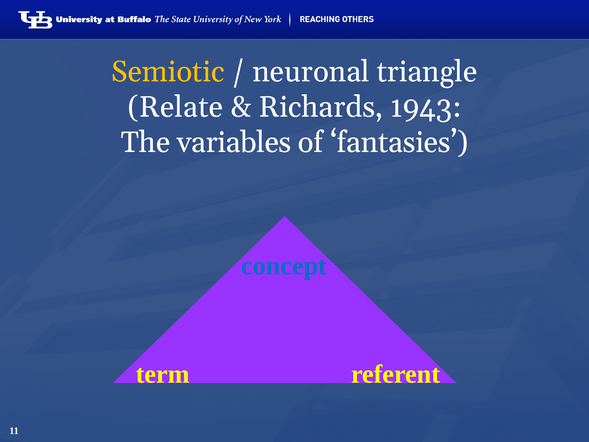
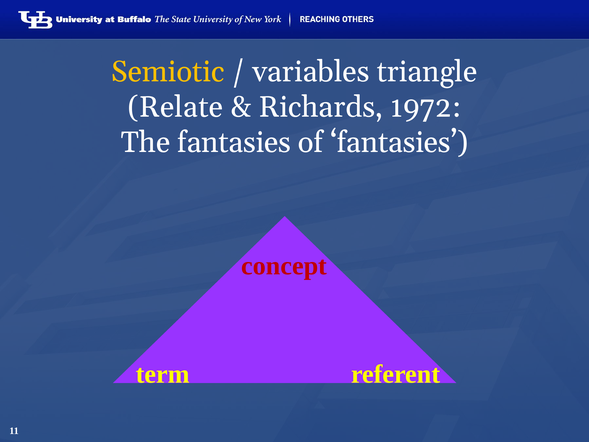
neuronal: neuronal -> variables
1943: 1943 -> 1972
The variables: variables -> fantasies
concept colour: blue -> red
